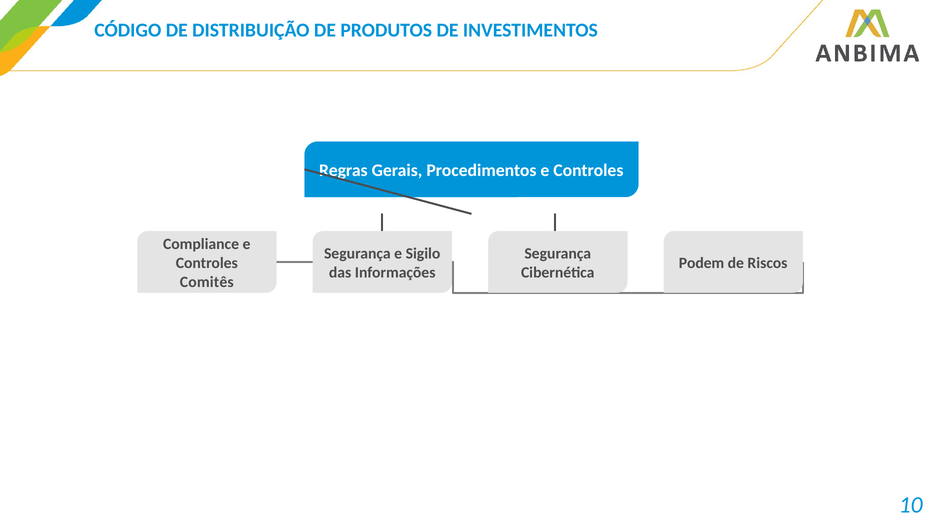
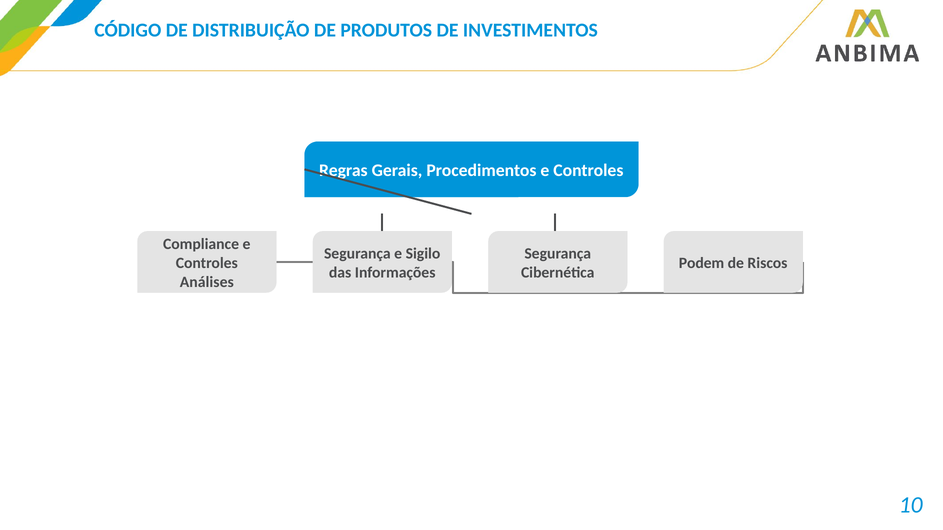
Comitês: Comitês -> Análises
